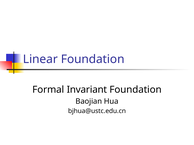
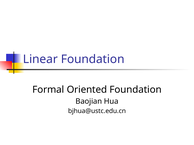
Invariant: Invariant -> Oriented
